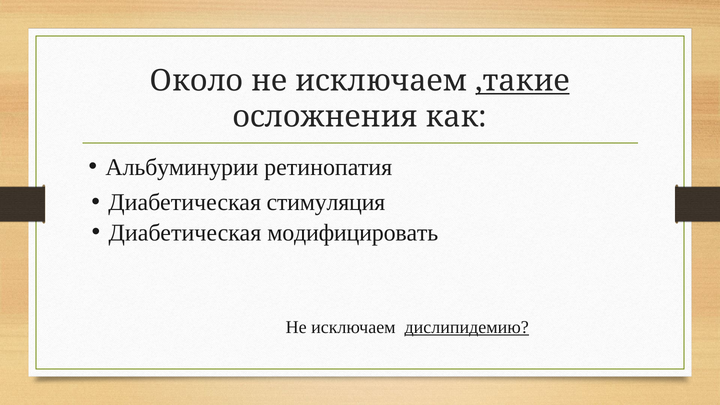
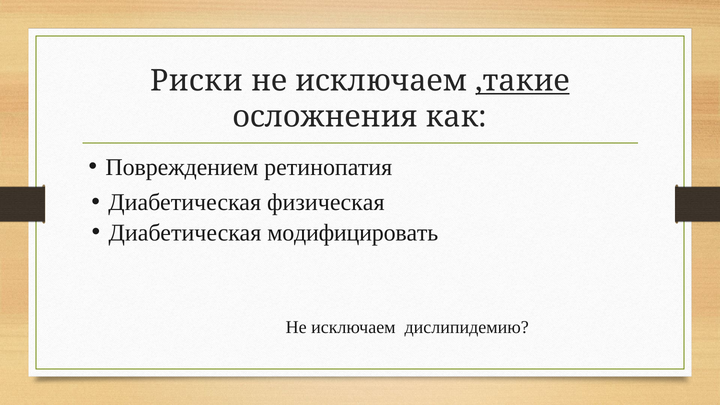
Около: Около -> Риски
Альбуминурии: Альбуминурии -> Повреждением
стимуляция: стимуляция -> физическая
дислипидемию underline: present -> none
